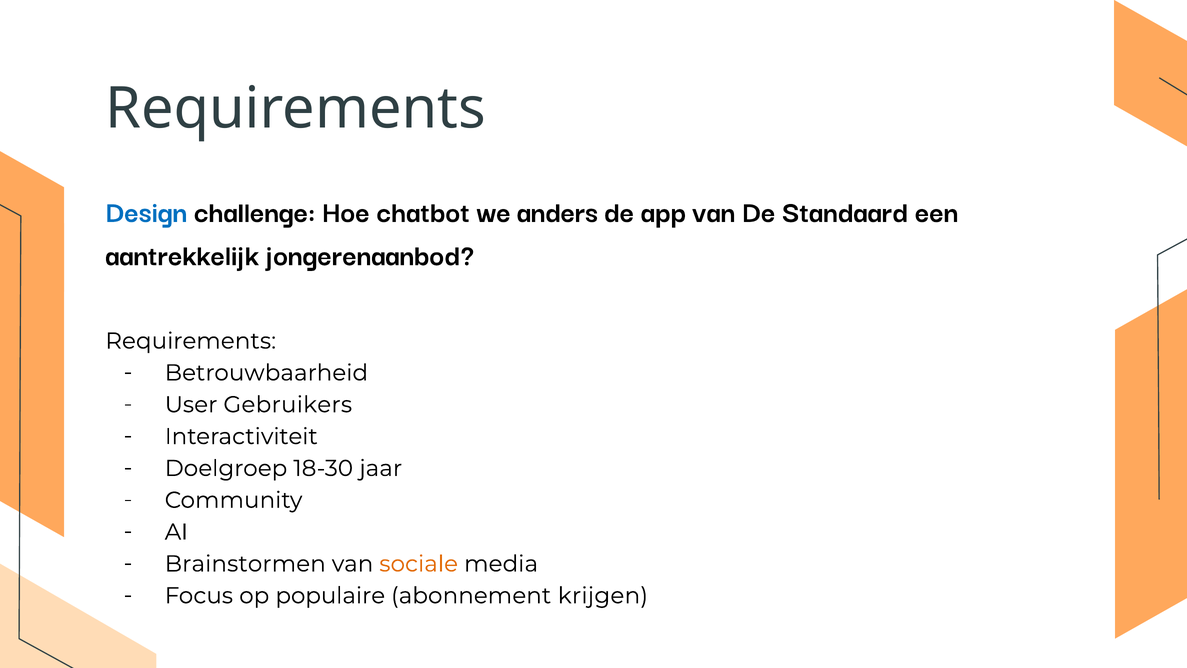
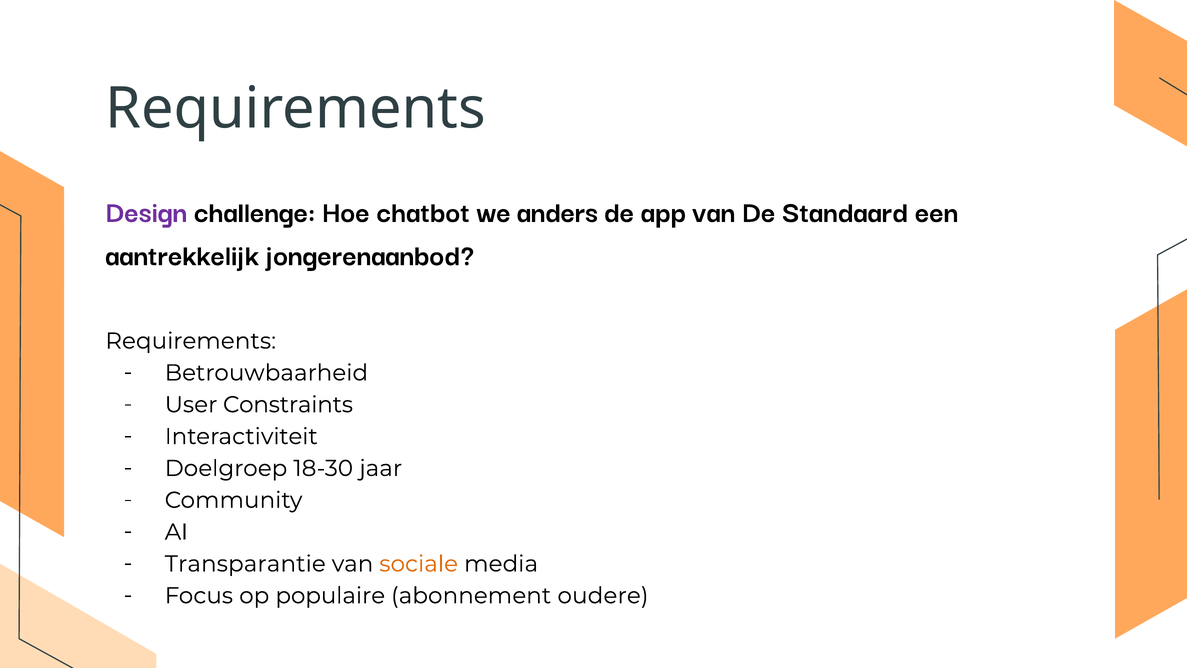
Design colour: blue -> purple
Gebruikers: Gebruikers -> Constraints
Brainstormen: Brainstormen -> Transparantie
krijgen: krijgen -> oudere
